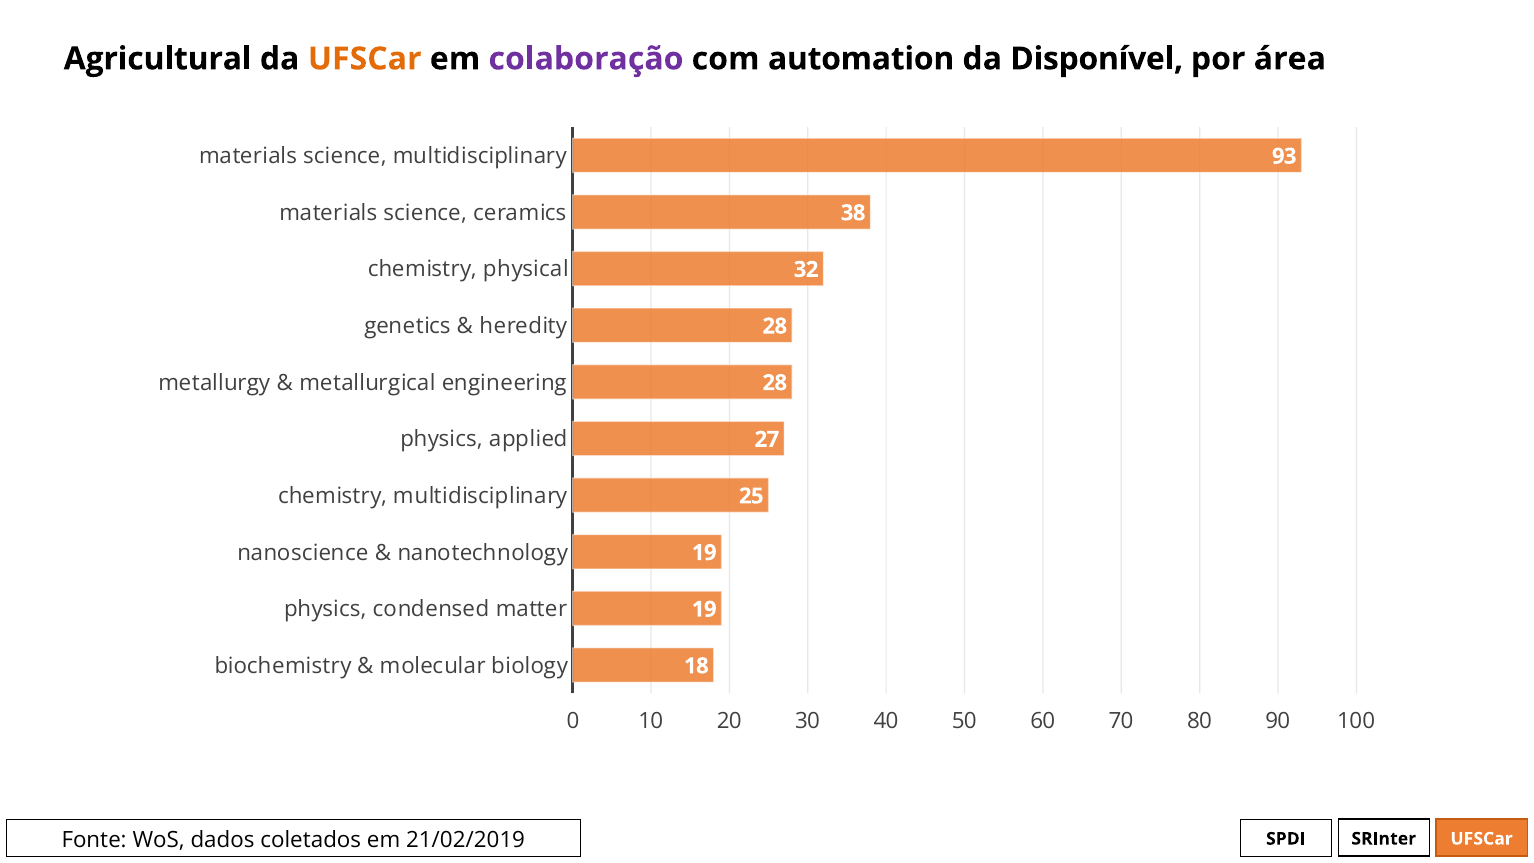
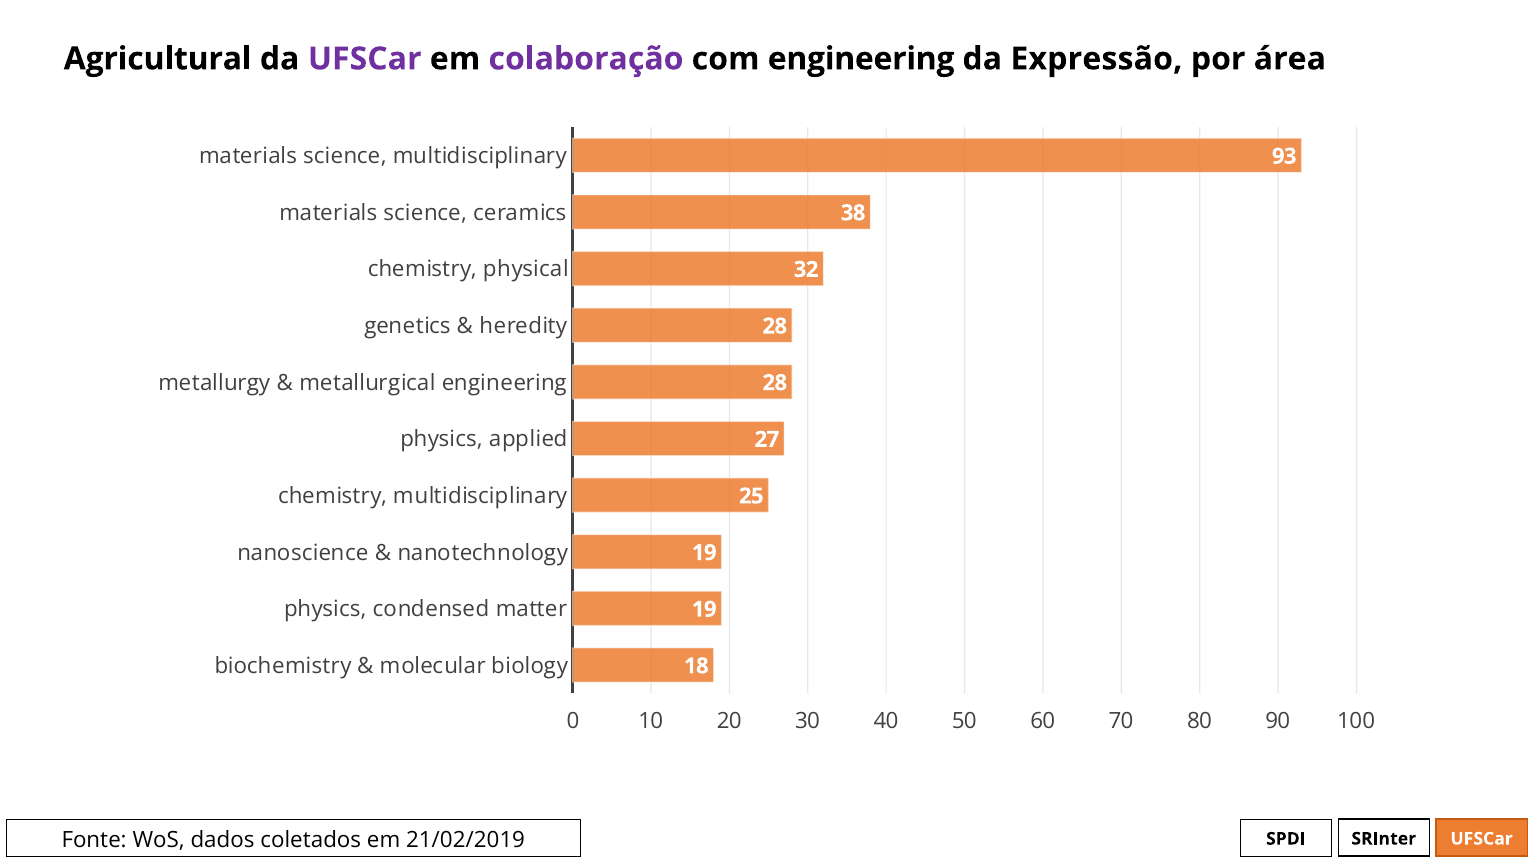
UFSCar at (365, 59) colour: orange -> purple
com automation: automation -> engineering
Disponível: Disponível -> Expressão
